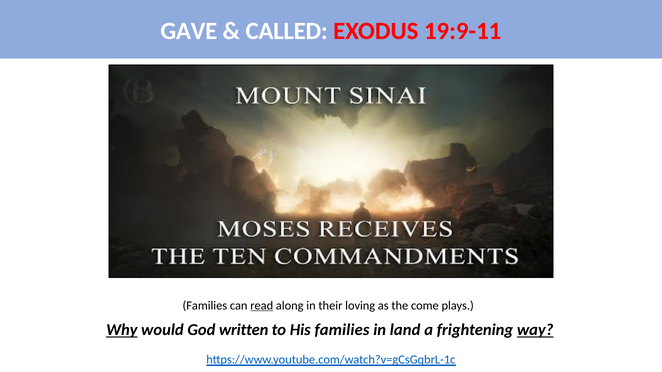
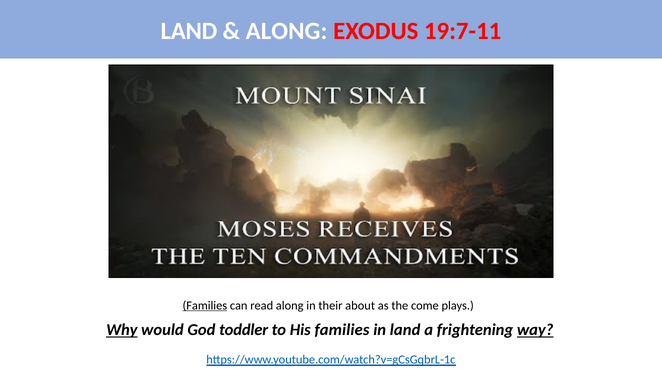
GAVE at (189, 31): GAVE -> LAND
CALLED at (287, 31): CALLED -> ALONG
19:9-11: 19:9-11 -> 19:7-11
Families at (205, 306) underline: none -> present
read underline: present -> none
loving: loving -> about
written: written -> toddler
